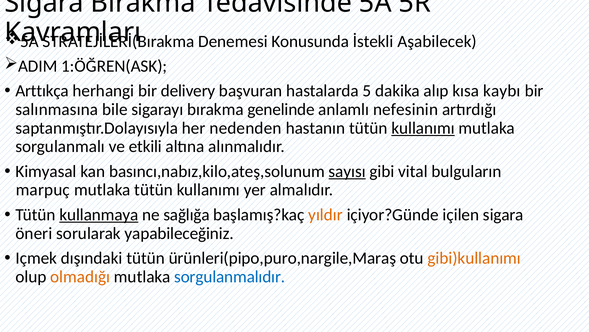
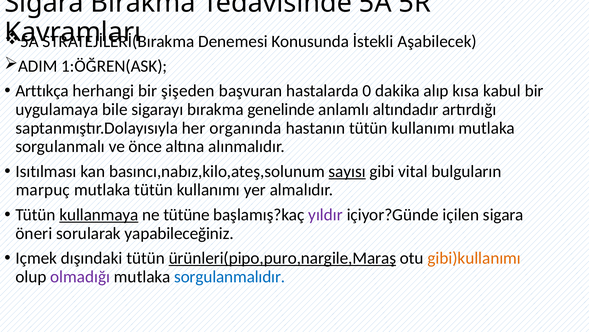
delivery: delivery -> şişeden
5: 5 -> 0
kaybı: kaybı -> kabul
salınmasına: salınmasına -> uygulamaya
nefesinin: nefesinin -> altındadır
nedenden: nedenden -> organında
kullanımı at (423, 128) underline: present -> none
etkili: etkili -> önce
Kimyasal: Kimyasal -> Isıtılması
sağlığa: sağlığa -> tütüne
yıldır colour: orange -> purple
ürünleri(pipo,puro,nargile,Maraş underline: none -> present
olmadığı colour: orange -> purple
